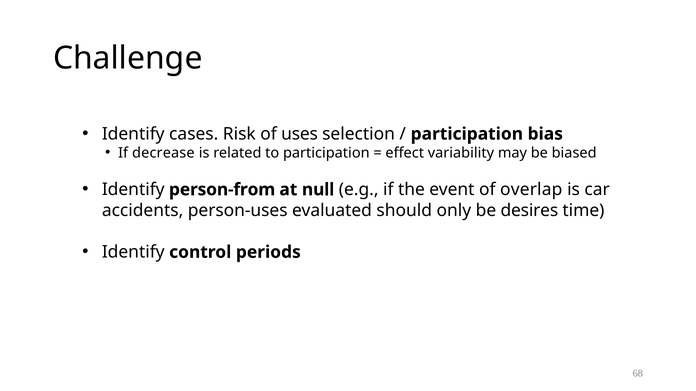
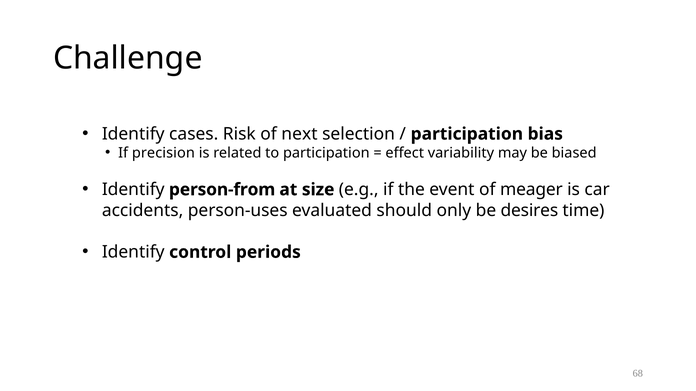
uses: uses -> next
decrease: decrease -> precision
null: null -> size
overlap: overlap -> meager
